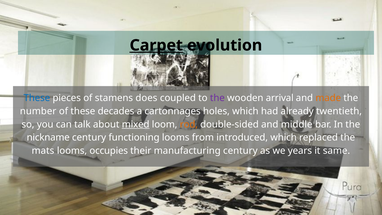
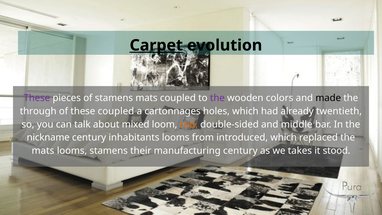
These at (37, 98) colour: blue -> purple
stamens does: does -> mats
arrival: arrival -> colors
made colour: orange -> black
number: number -> through
these decades: decades -> coupled
mixed underline: present -> none
functioning: functioning -> inhabitants
looms occupies: occupies -> stamens
years: years -> takes
same: same -> stood
